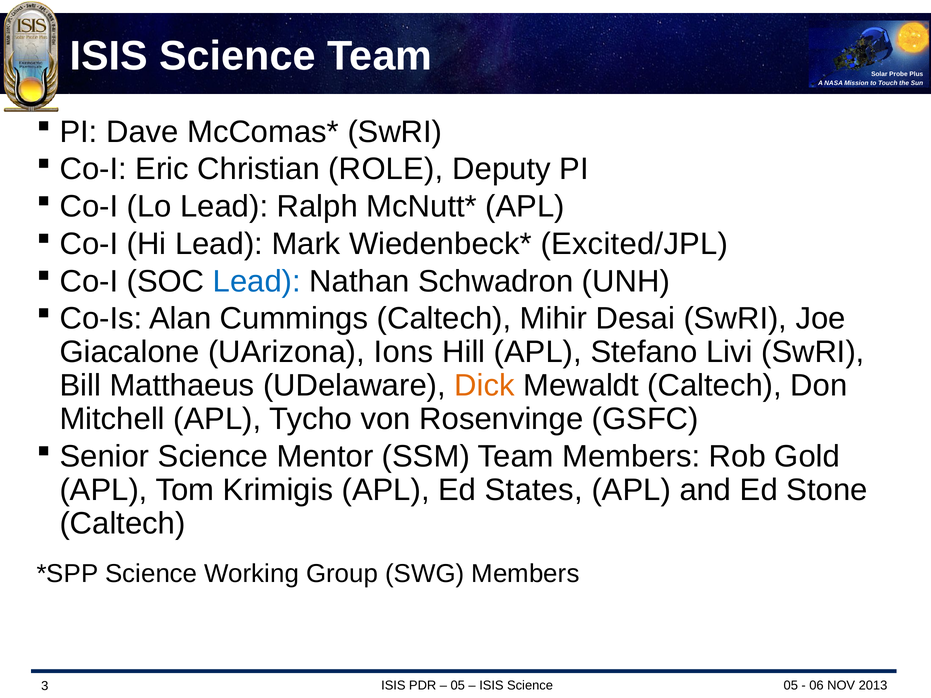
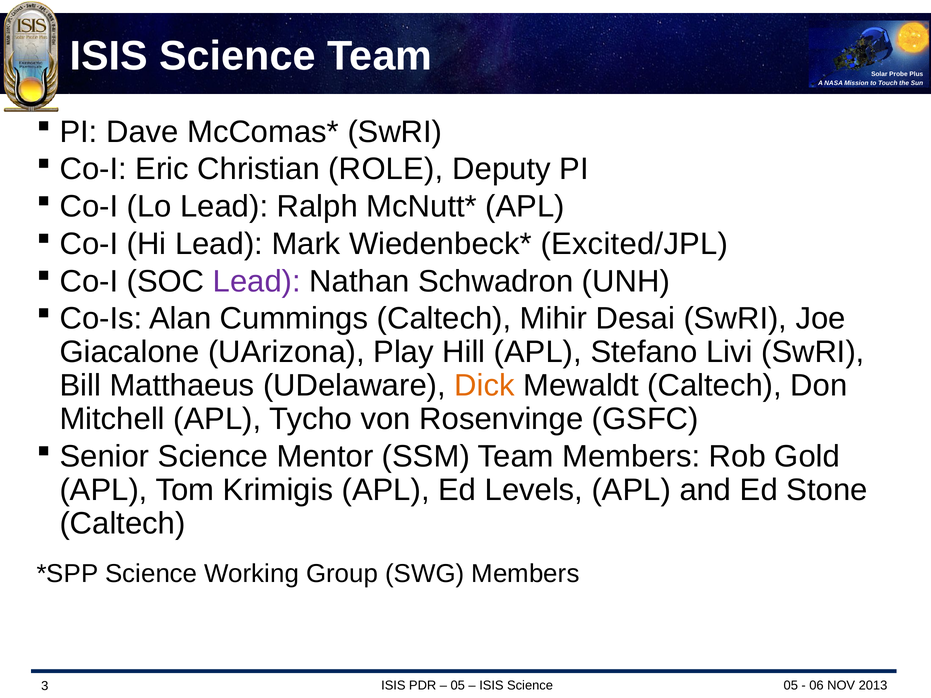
Lead at (257, 281) colour: blue -> purple
Ions: Ions -> Play
States: States -> Levels
